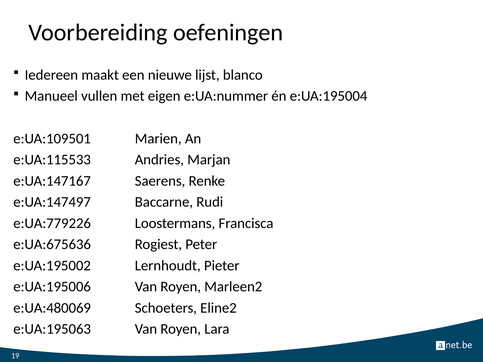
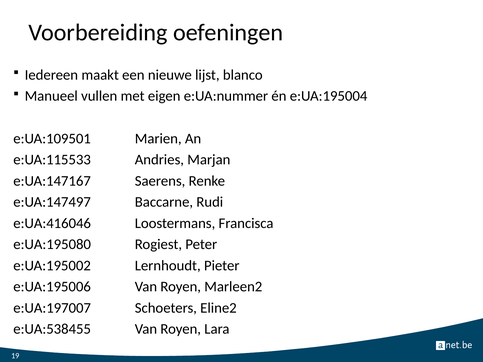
e:UA:779226: e:UA:779226 -> e:UA:416046
e:UA:675636: e:UA:675636 -> e:UA:195080
e:UA:480069: e:UA:480069 -> e:UA:197007
e:UA:195063: e:UA:195063 -> e:UA:538455
